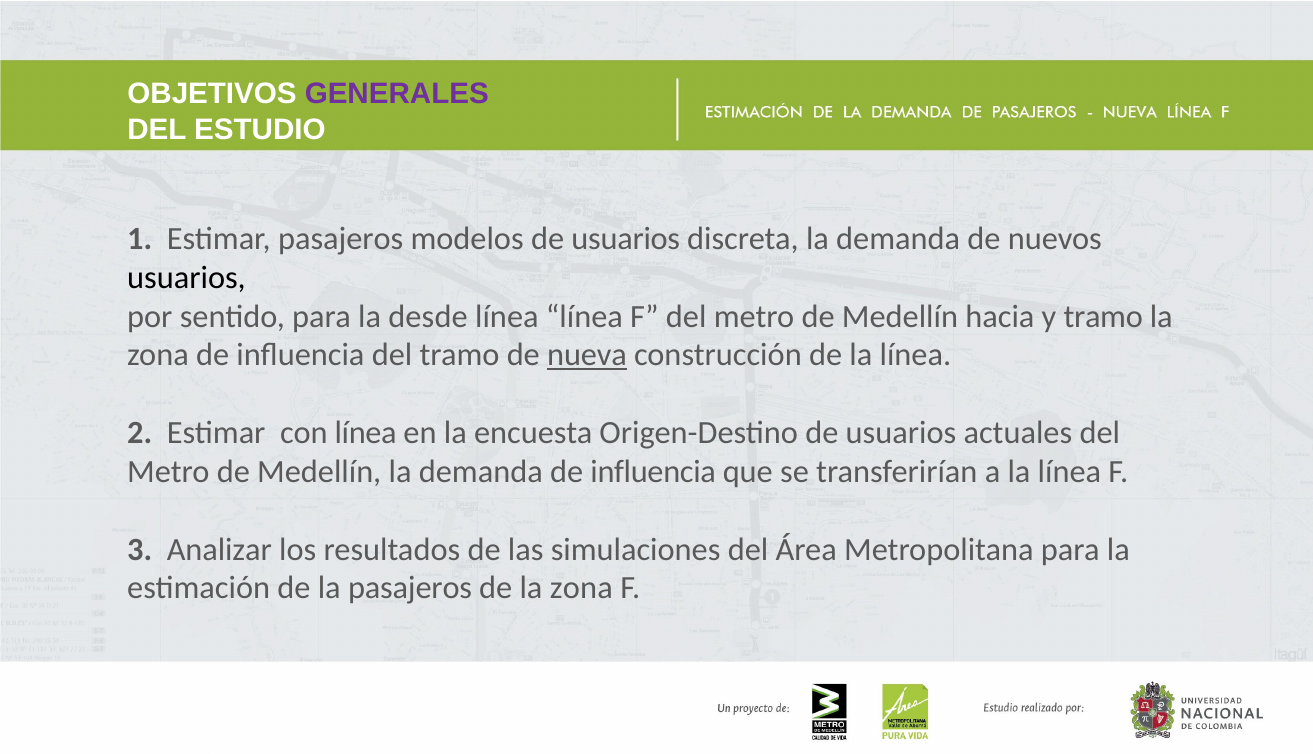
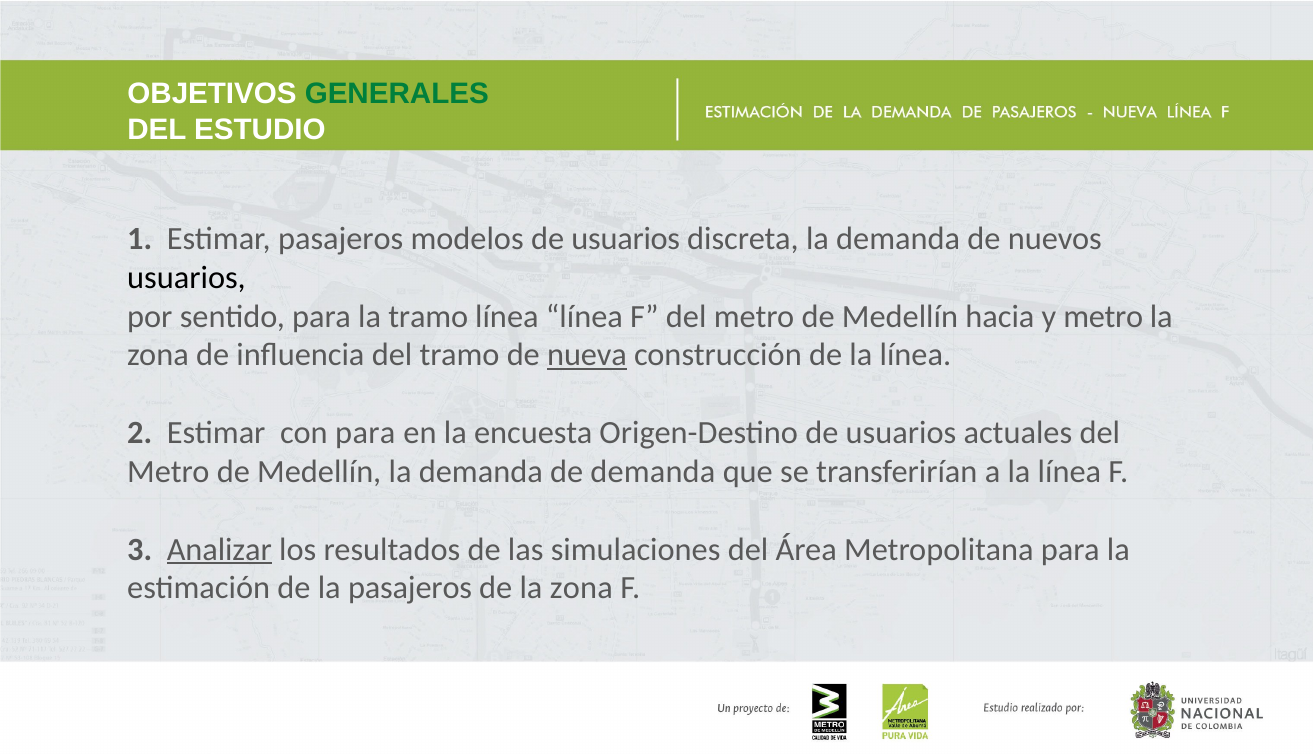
GENERALES colour: purple -> green
la desde: desde -> tramo
y tramo: tramo -> metro
con línea: línea -> para
demanda de influencia: influencia -> demanda
Analizar underline: none -> present
